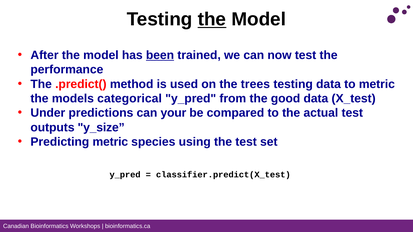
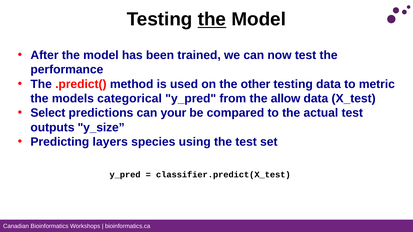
been underline: present -> none
trees: trees -> other
good: good -> allow
Under: Under -> Select
Predicting metric: metric -> layers
